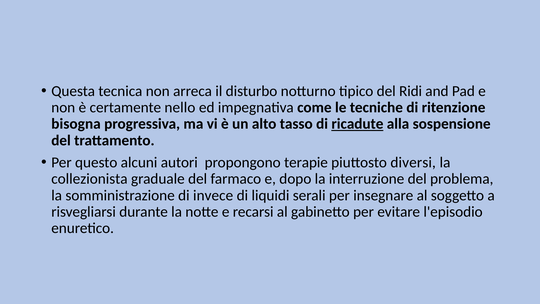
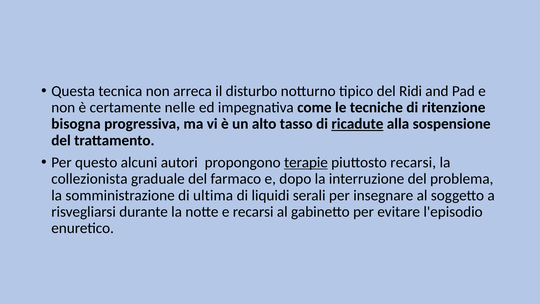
nello: nello -> nelle
terapie underline: none -> present
piuttosto diversi: diversi -> recarsi
invece: invece -> ultima
